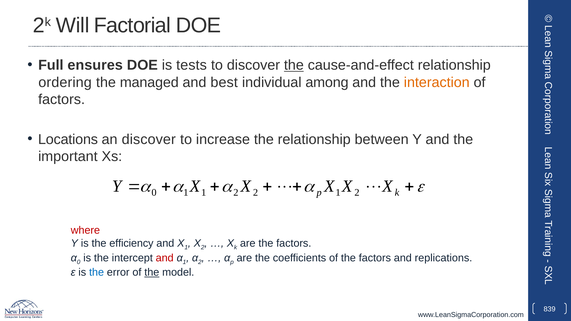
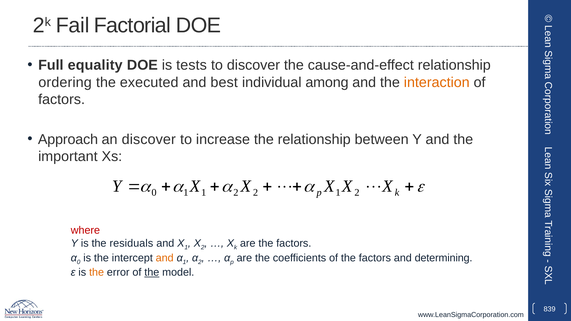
Will: Will -> Fail
ensures: ensures -> equality
the at (294, 65) underline: present -> none
managed: managed -> executed
Locations: Locations -> Approach
efficiency: efficiency -> residuals
and at (165, 258) colour: red -> orange
replications: replications -> determining
the at (97, 273) colour: blue -> orange
